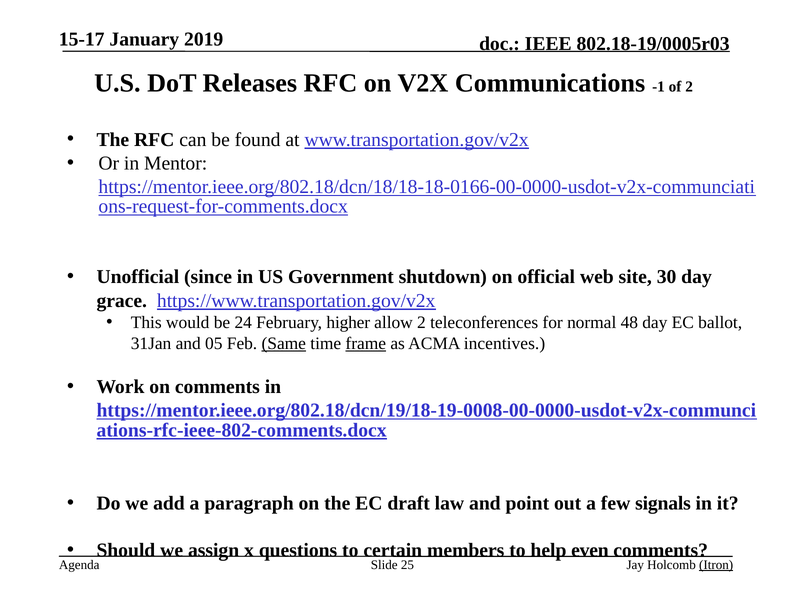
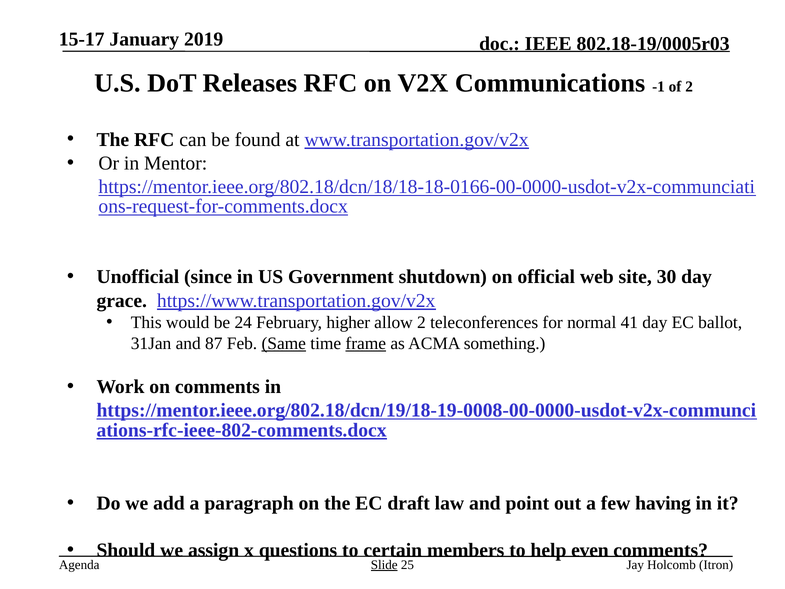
48: 48 -> 41
05: 05 -> 87
incentives: incentives -> something
signals: signals -> having
Slide underline: none -> present
Itron underline: present -> none
